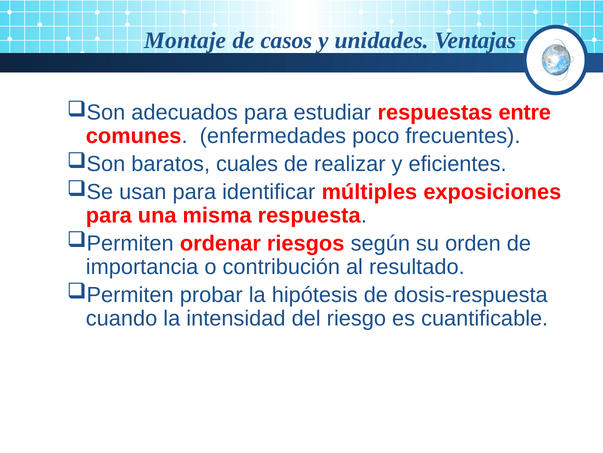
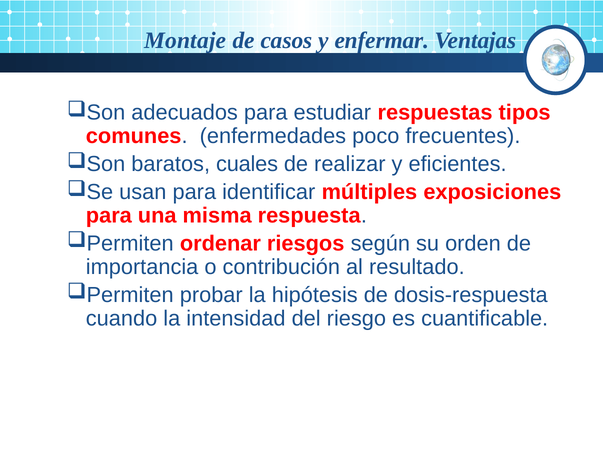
unidades: unidades -> enfermar
entre: entre -> tipos
